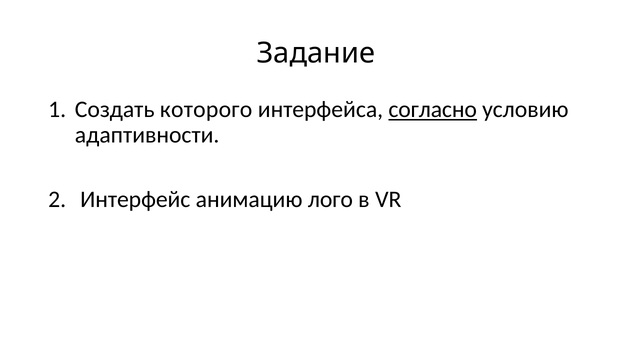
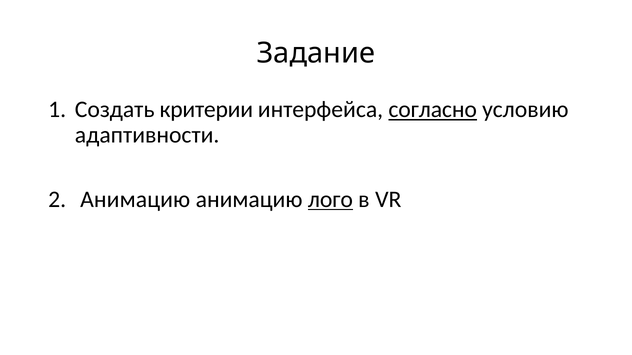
которого: которого -> критерии
Интерфейс at (135, 200): Интерфейс -> Анимацию
лого underline: none -> present
